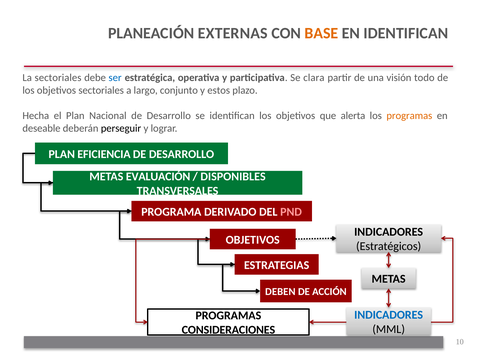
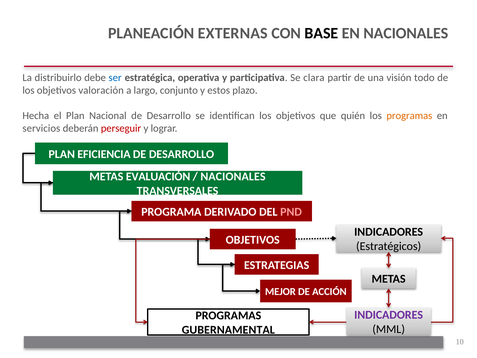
BASE colour: orange -> black
EN IDENTIFICAN: IDENTIFICAN -> NACIONALES
La sectoriales: sectoriales -> distribuirlo
objetivos sectoriales: sectoriales -> valoración
alerta: alerta -> quién
deseable: deseable -> servicios
perseguir colour: black -> red
DISPONIBLES at (233, 176): DISPONIBLES -> NACIONALES
DEBEN: DEBEN -> MEJOR
INDICADORES at (389, 315) colour: blue -> purple
CONSIDERACIONES: CONSIDERACIONES -> GUBERNAMENTAL
